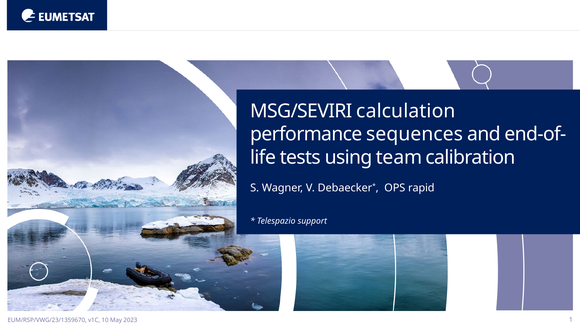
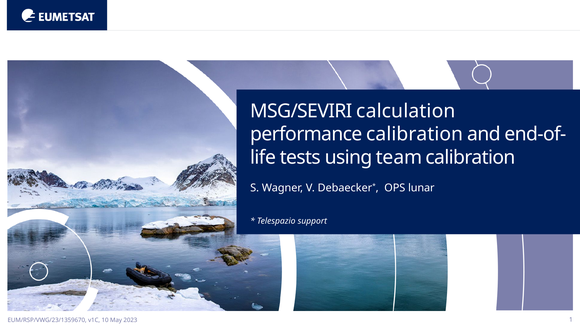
performance sequences: sequences -> calibration
rapid: rapid -> lunar
